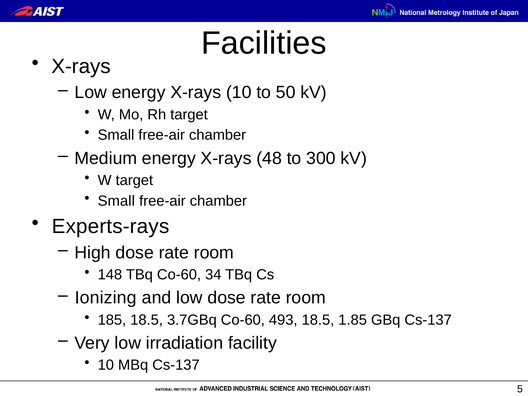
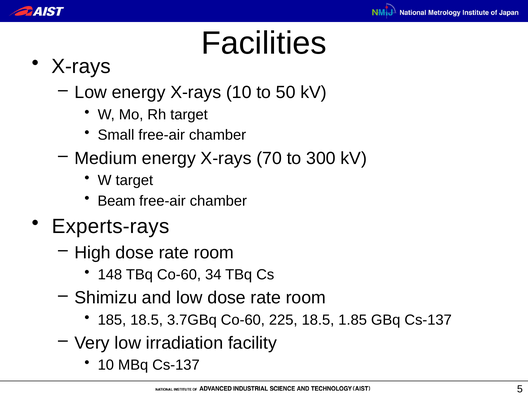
48: 48 -> 70
Small at (116, 201): Small -> Beam
Ionizing: Ionizing -> Shimizu
493: 493 -> 225
